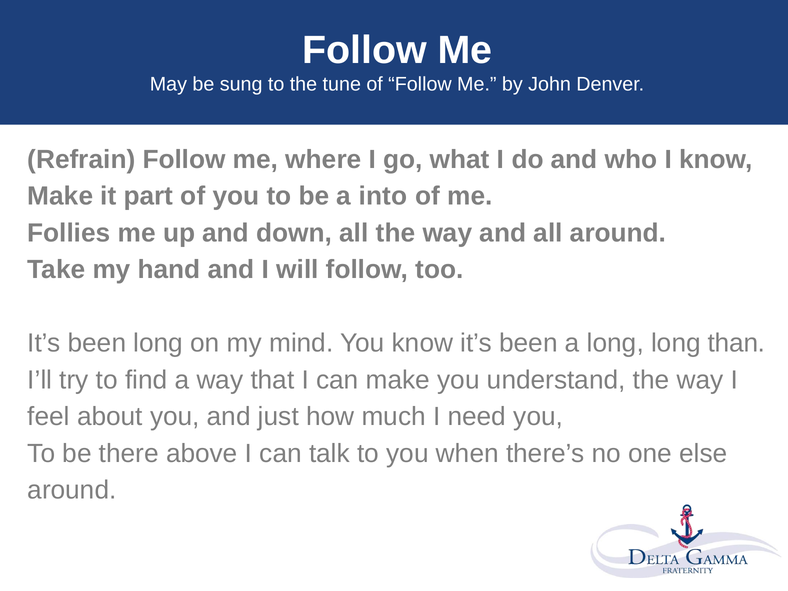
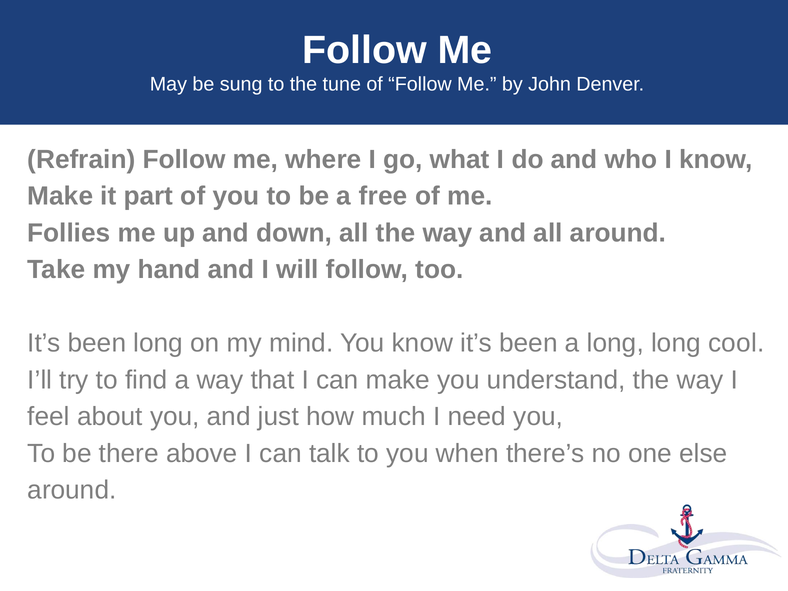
into: into -> free
than: than -> cool
